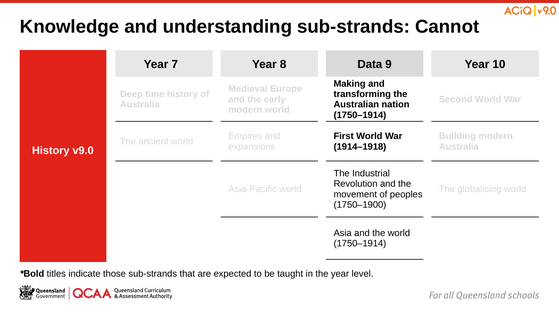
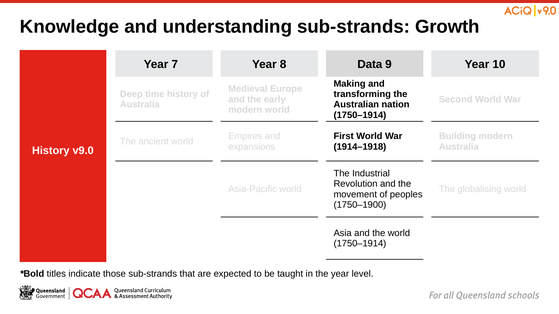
Cannot: Cannot -> Growth
